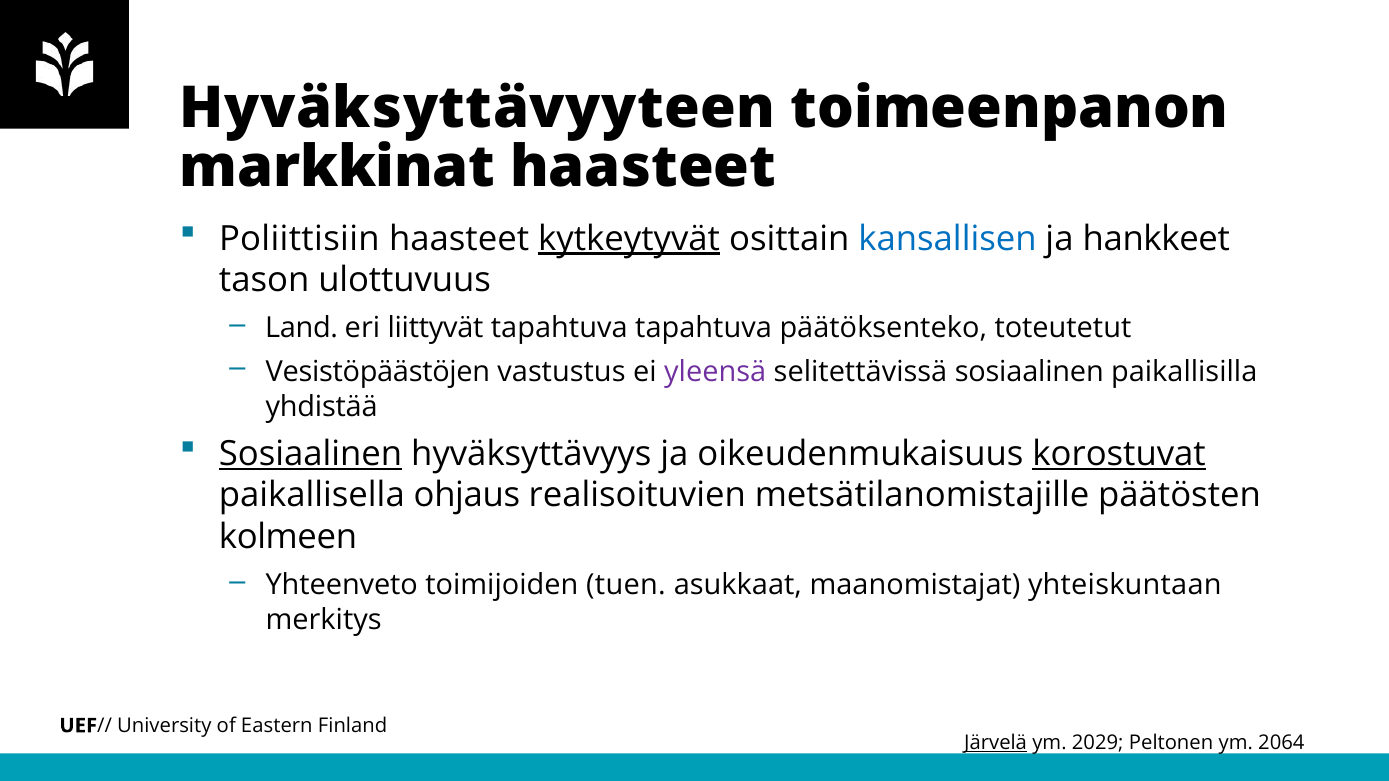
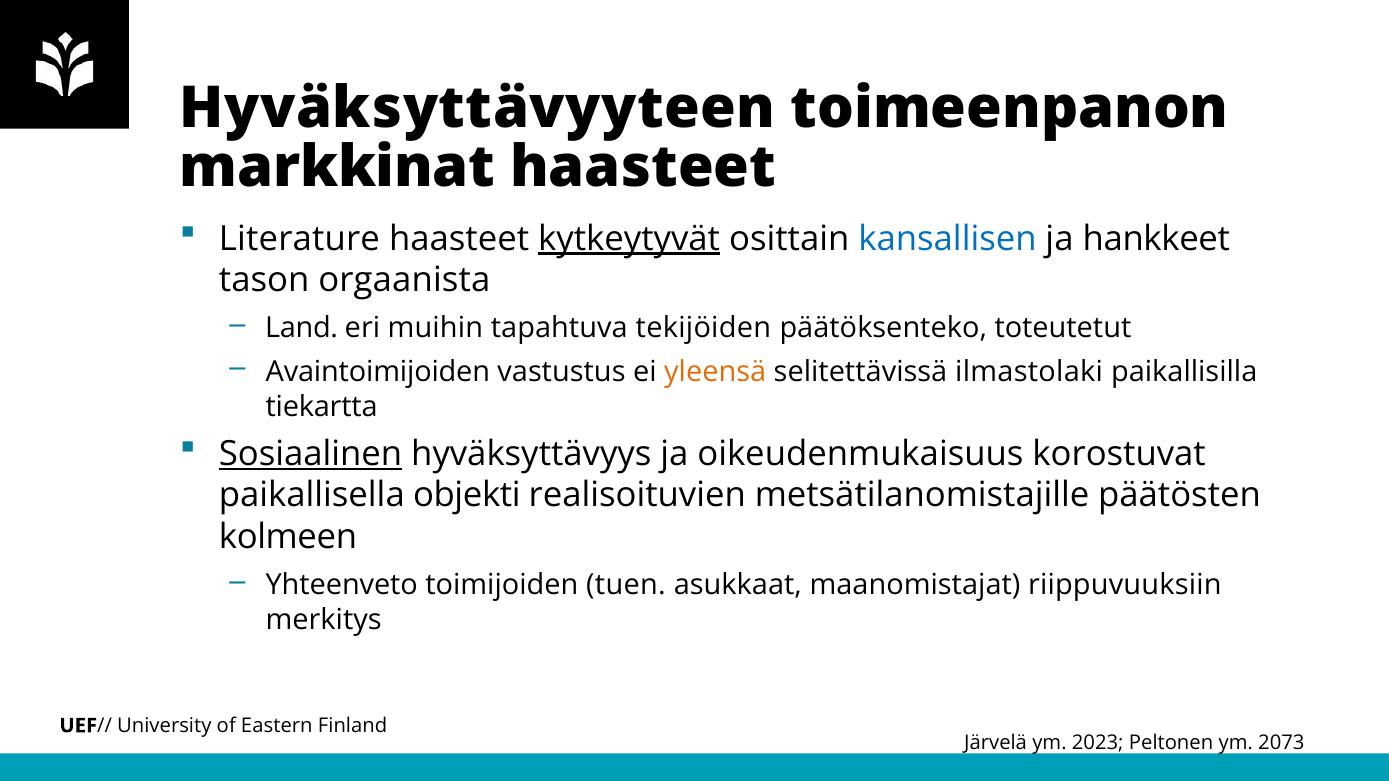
Poliittisiin: Poliittisiin -> Literature
ulottuvuus: ulottuvuus -> orgaanista
liittyvät: liittyvät -> muihin
tapahtuva tapahtuva: tapahtuva -> tekijöiden
Vesistöpäästöjen: Vesistöpäästöjen -> Avaintoimijoiden
yleensä colour: purple -> orange
selitettävissä sosiaalinen: sosiaalinen -> ilmastolaki
yhdistää: yhdistää -> tiekartta
korostuvat underline: present -> none
ohjaus: ohjaus -> objekti
yhteiskuntaan: yhteiskuntaan -> riippuvuuksiin
Järvelä underline: present -> none
2029: 2029 -> 2023
2064: 2064 -> 2073
